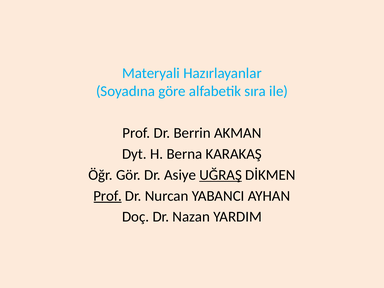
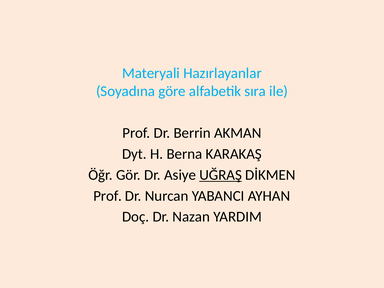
Prof at (108, 196) underline: present -> none
